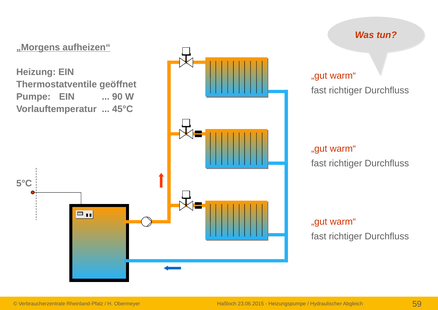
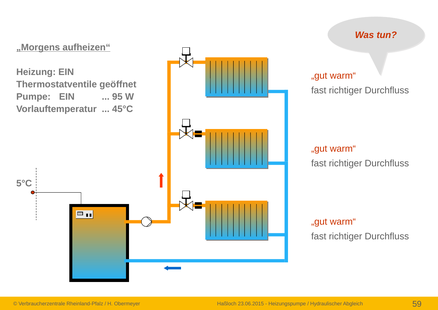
90: 90 -> 95
